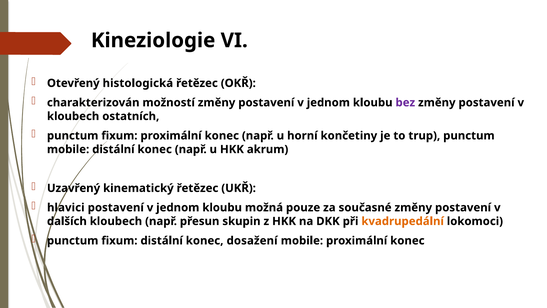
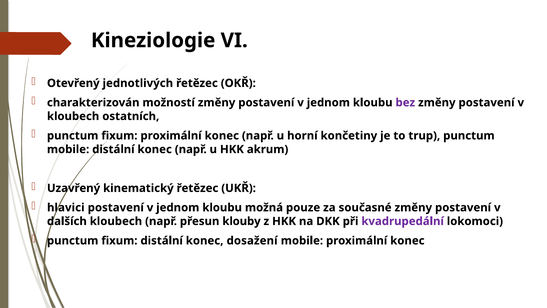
histologická: histologická -> jednotlivých
skupin: skupin -> klouby
kvadrupedální colour: orange -> purple
